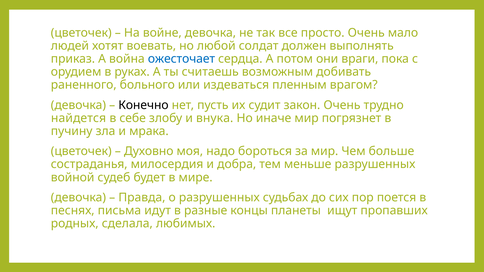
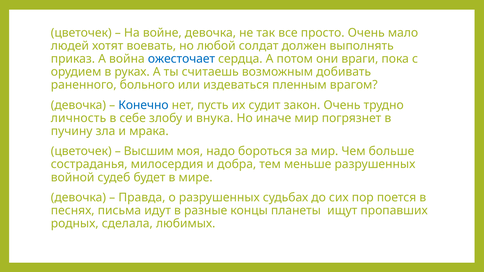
Конечно colour: black -> blue
найдется: найдется -> личность
Духовно: Духовно -> Высшим
